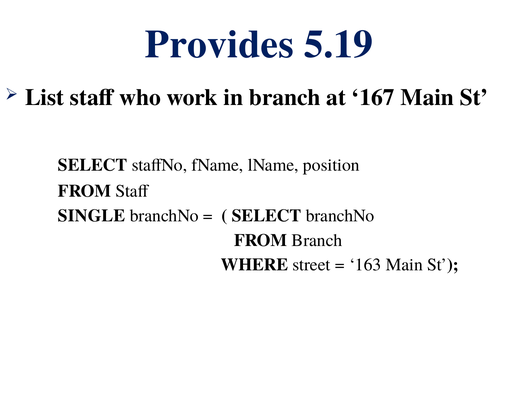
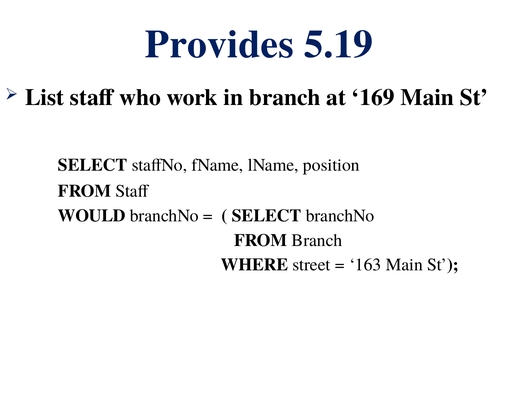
167: 167 -> 169
SINGLE: SINGLE -> WOULD
